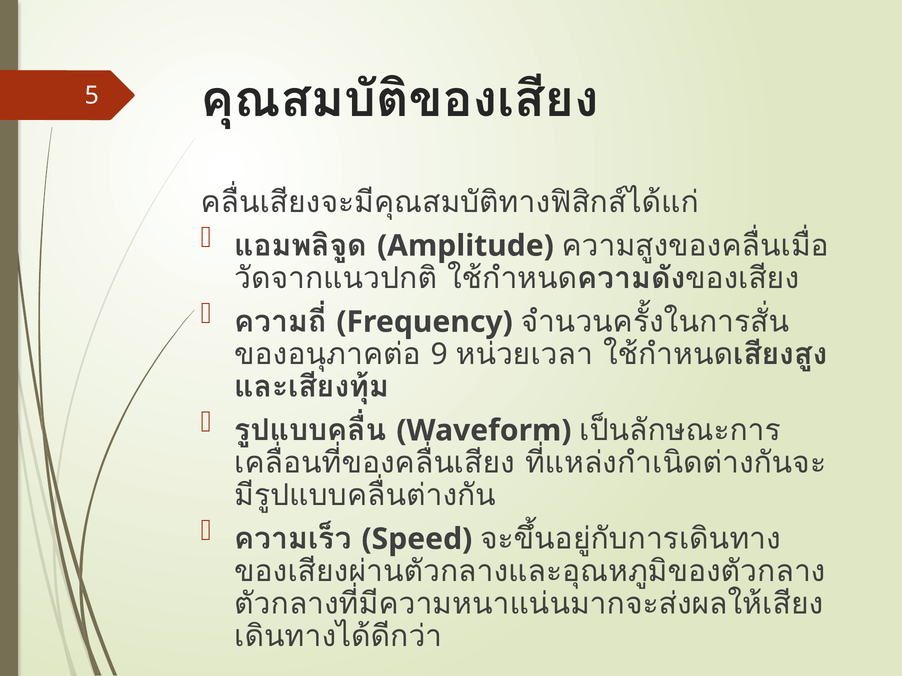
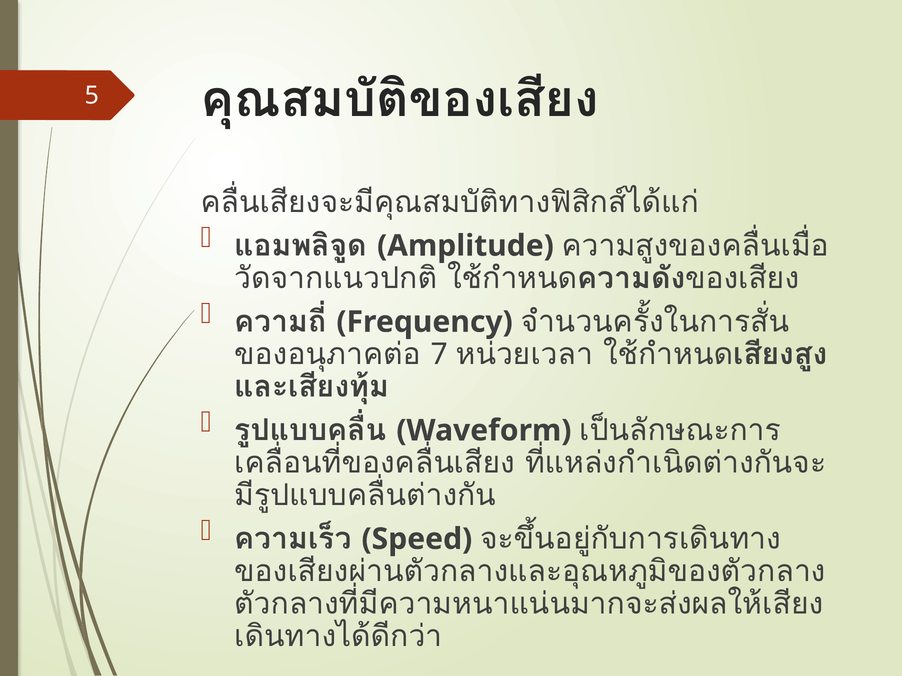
9: 9 -> 7
